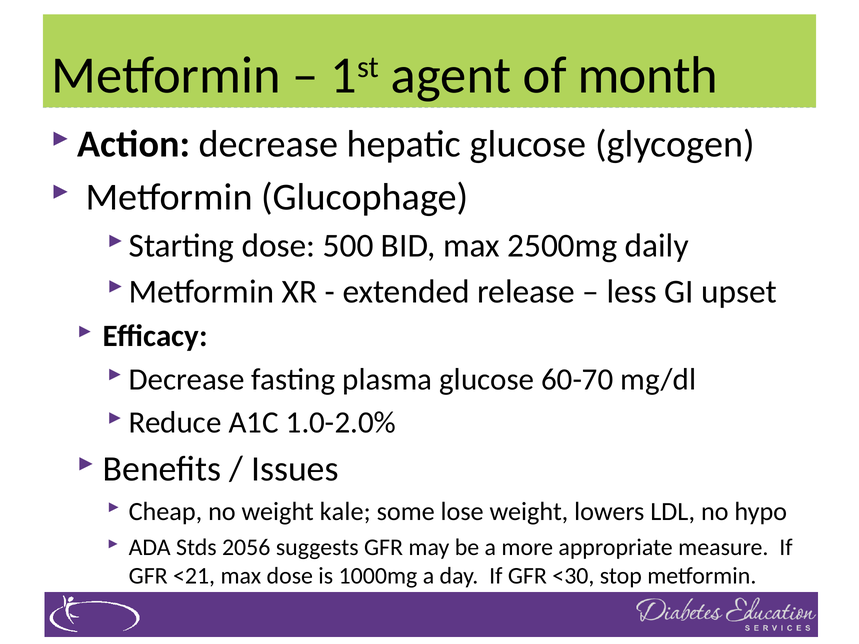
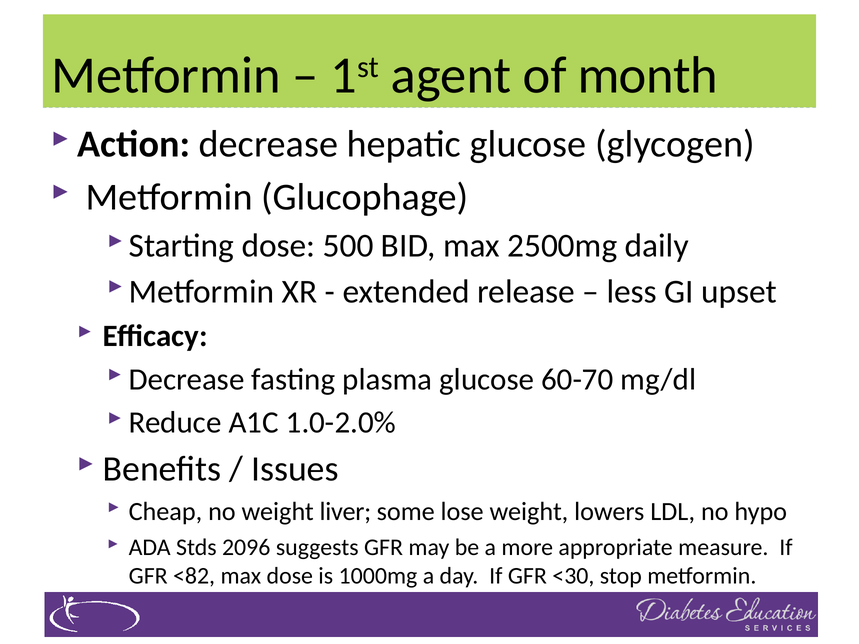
kale: kale -> liver
2056: 2056 -> 2096
<21: <21 -> <82
